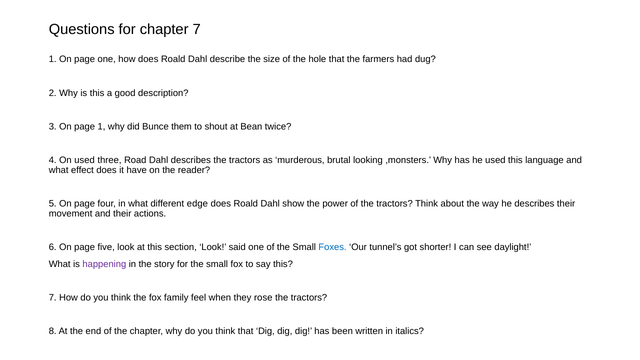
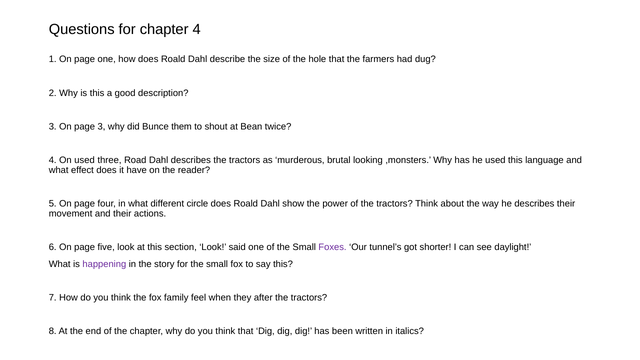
chapter 7: 7 -> 4
page 1: 1 -> 3
edge: edge -> circle
Foxes colour: blue -> purple
rose: rose -> after
